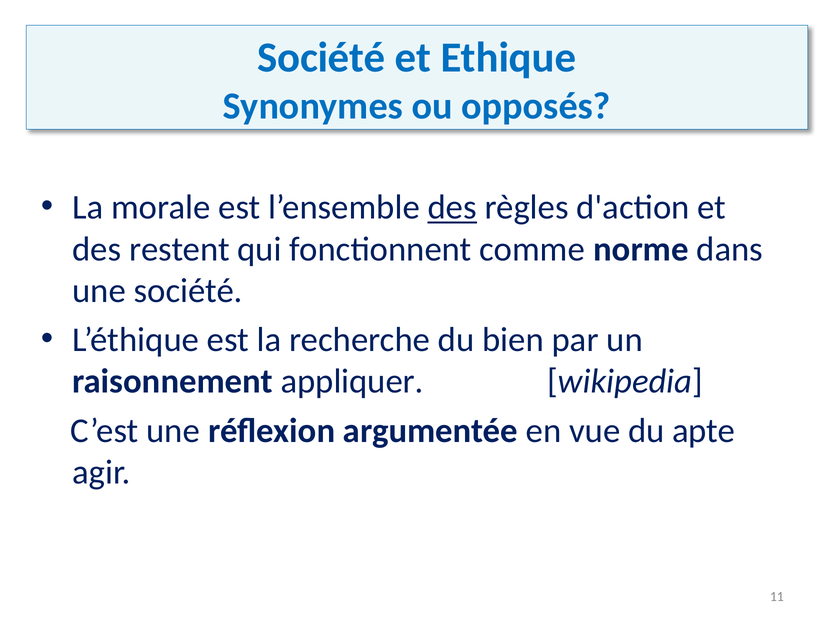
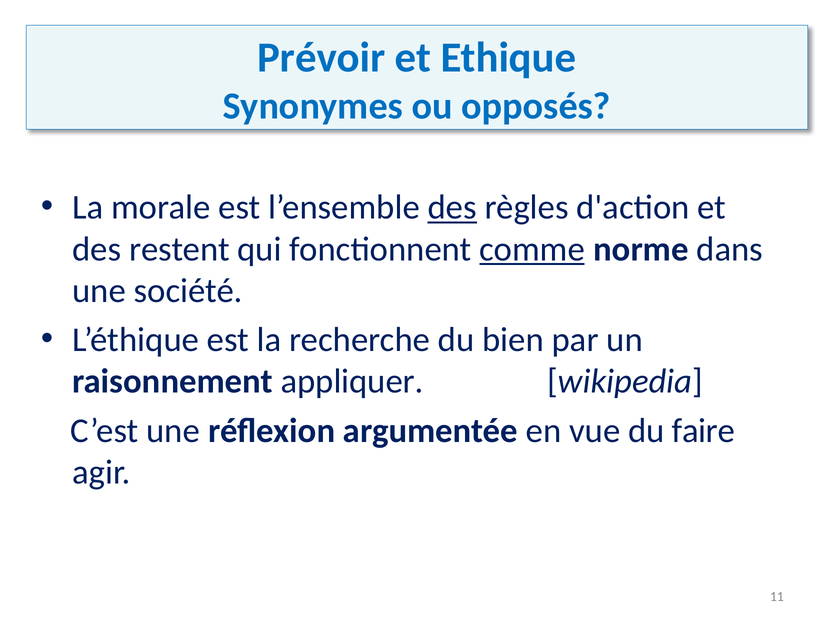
Société at (321, 58): Société -> Prévoir
comme underline: none -> present
apte: apte -> faire
